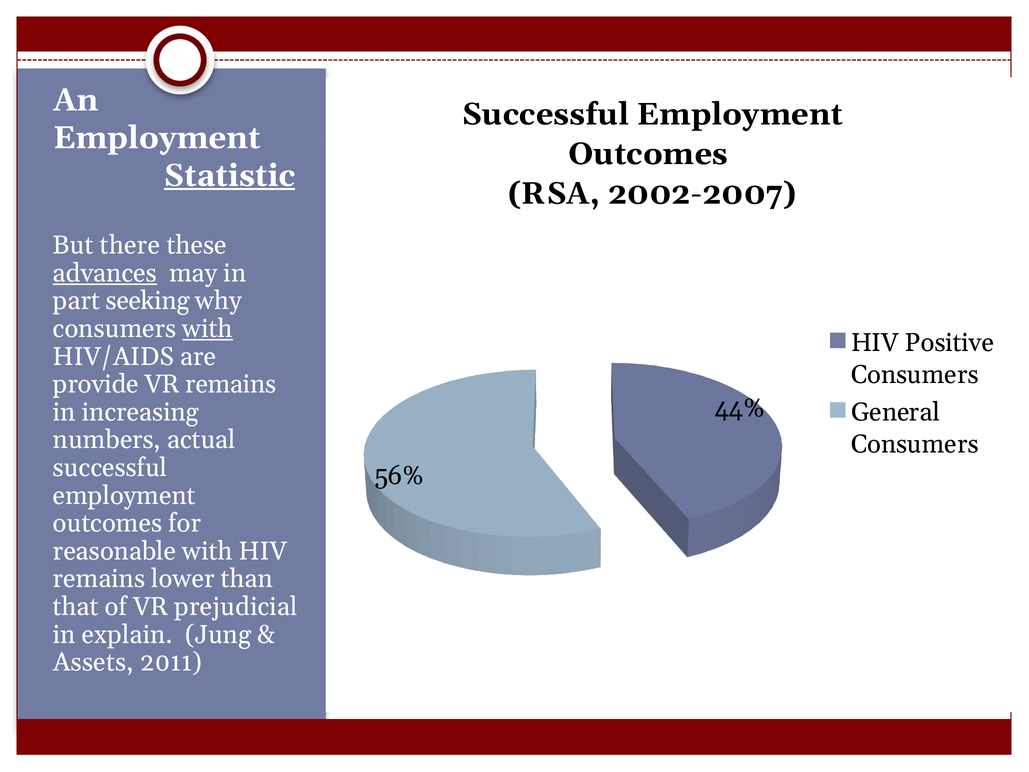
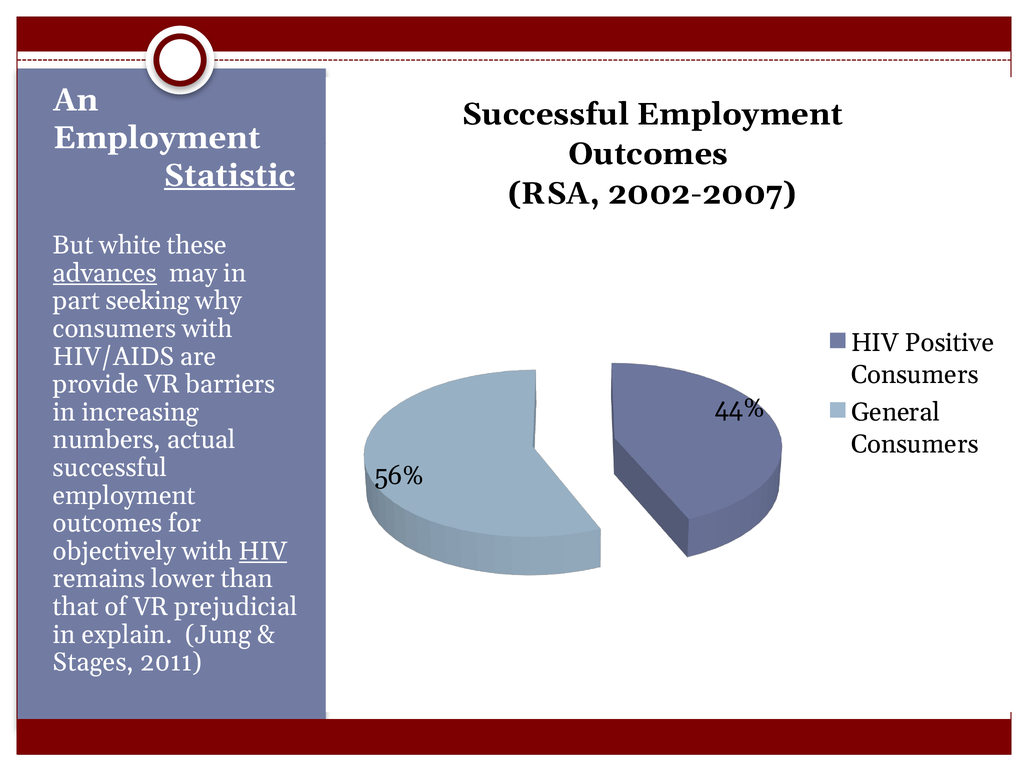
there: there -> white
with at (208, 329) underline: present -> none
VR remains: remains -> barriers
reasonable: reasonable -> objectively
HIV at (263, 551) underline: none -> present
Assets: Assets -> Stages
